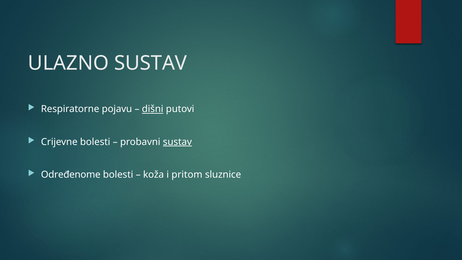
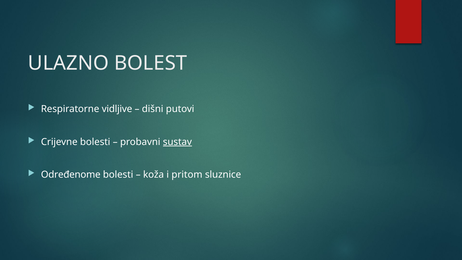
ULAZNO SUSTAV: SUSTAV -> BOLEST
pojavu: pojavu -> vidljive
dišni underline: present -> none
